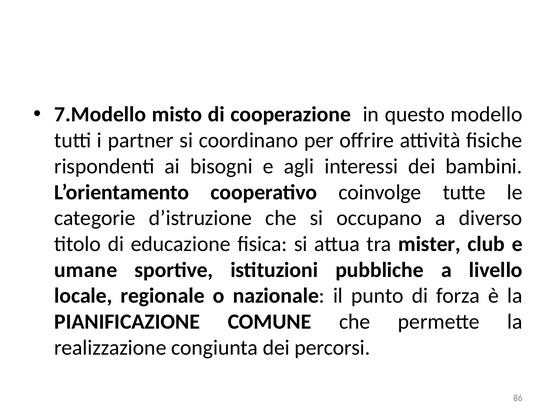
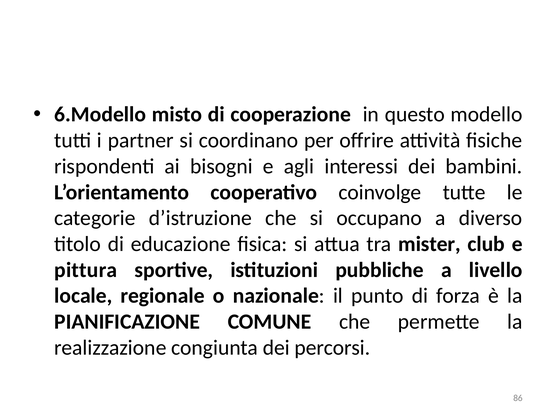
7.Modello: 7.Modello -> 6.Modello
umane: umane -> pittura
